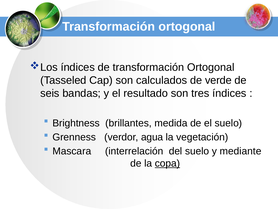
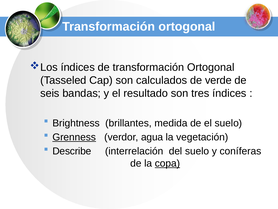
Grenness underline: none -> present
Mascara: Mascara -> Describe
mediante: mediante -> coníferas
